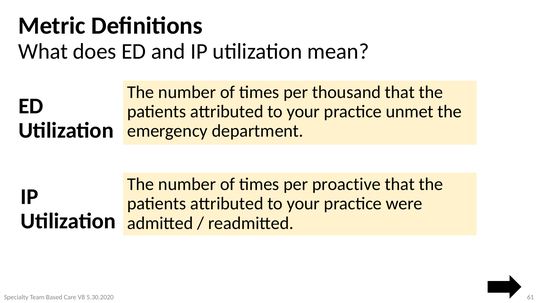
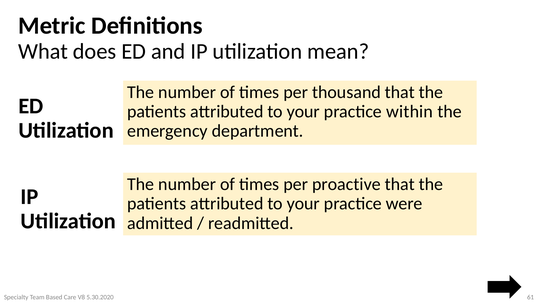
unmet: unmet -> within
